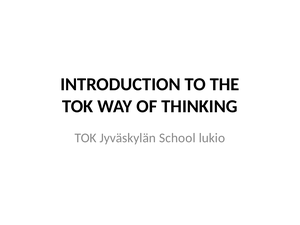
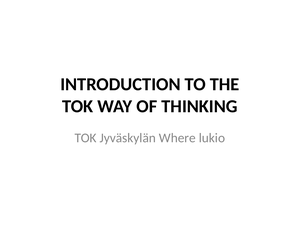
School: School -> Where
